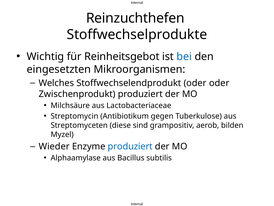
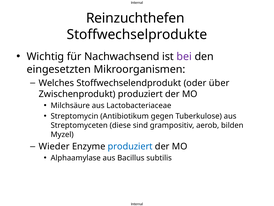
Reinheitsgebot: Reinheitsgebot -> Nachwachsend
bei colour: blue -> purple
oder oder: oder -> über
